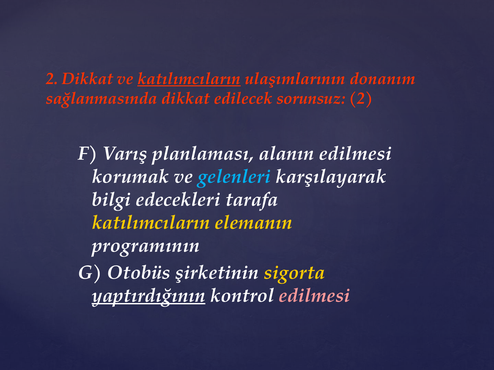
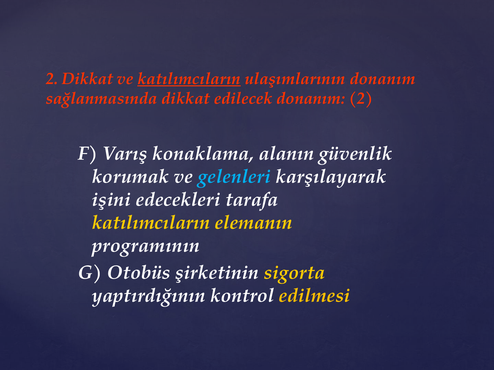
edilecek sorunsuz: sorunsuz -> donanım
planlaması: planlaması -> konaklama
alanın edilmesi: edilmesi -> güvenlik
bilgi: bilgi -> işini
yaptırdığının underline: present -> none
edilmesi at (315, 296) colour: pink -> yellow
